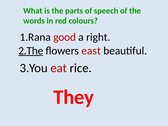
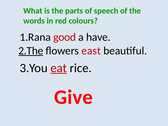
right: right -> have
eat underline: none -> present
They: They -> Give
